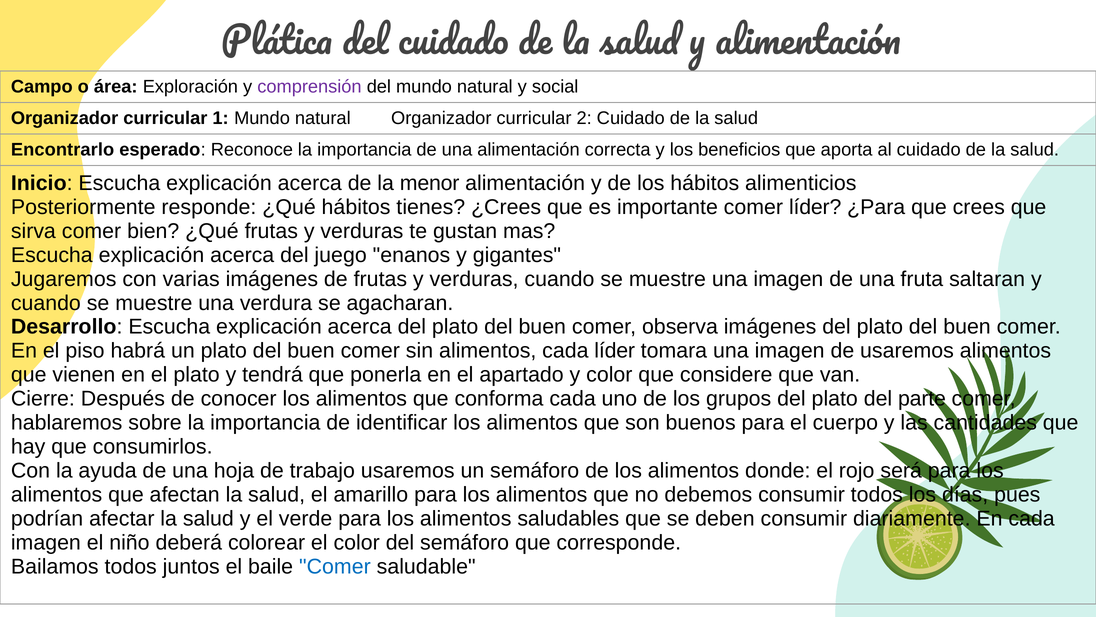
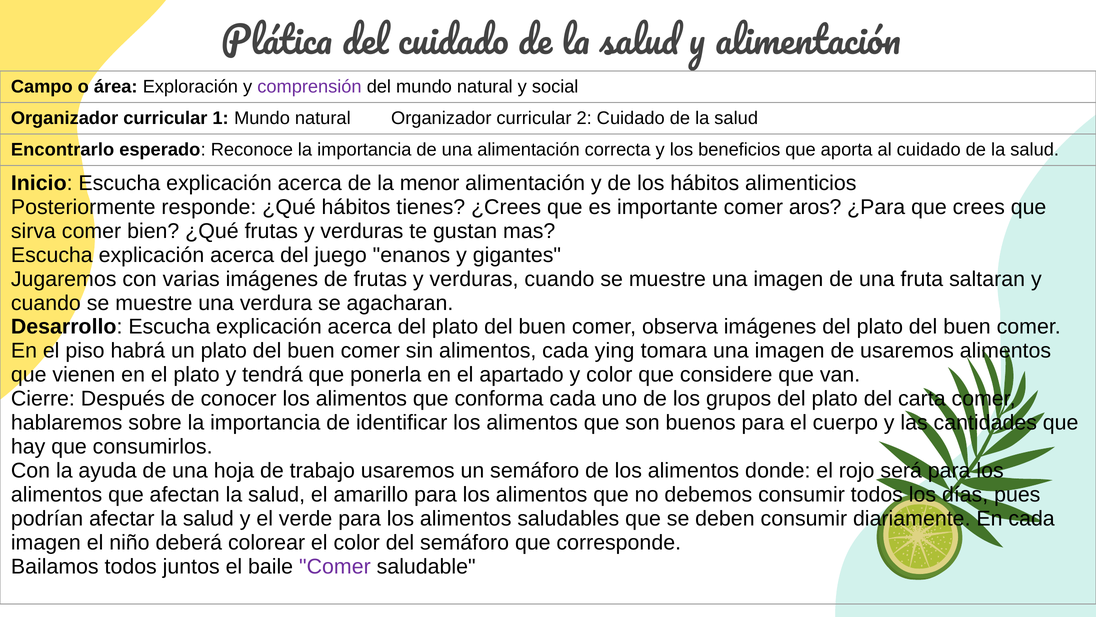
comer líder: líder -> aros
cada líder: líder -> ying
parte: parte -> carta
Comer at (335, 566) colour: blue -> purple
